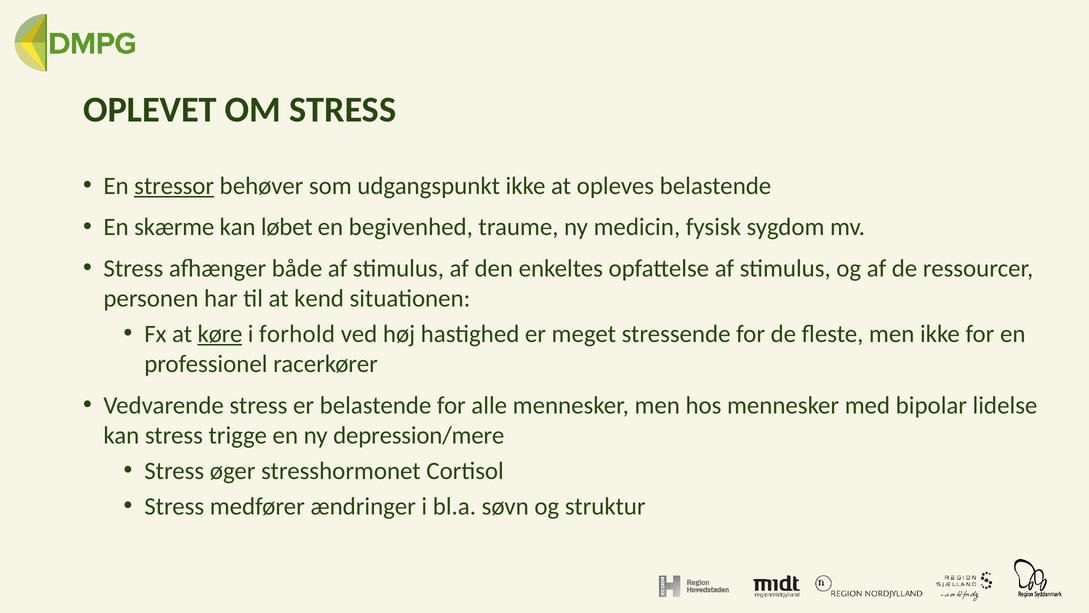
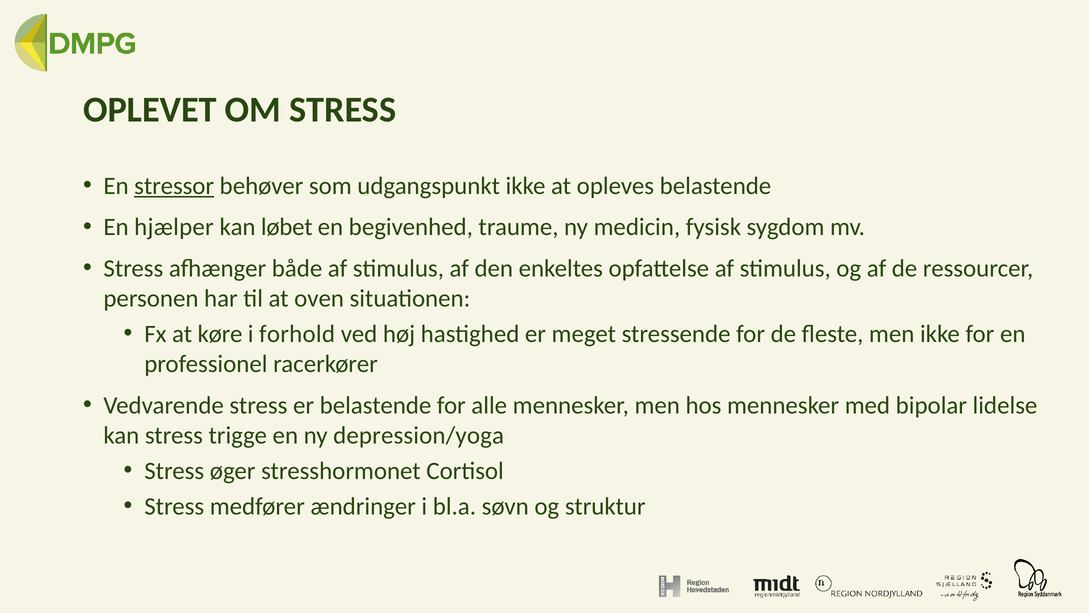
skærme: skærme -> hjælper
kend: kend -> oven
køre underline: present -> none
depression/mere: depression/mere -> depression/yoga
